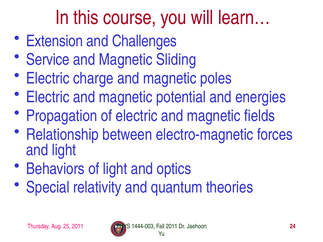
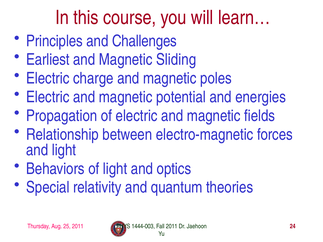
Extension: Extension -> Principles
Service: Service -> Earliest
